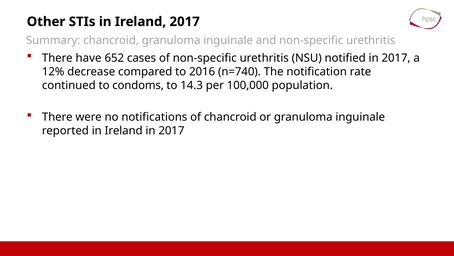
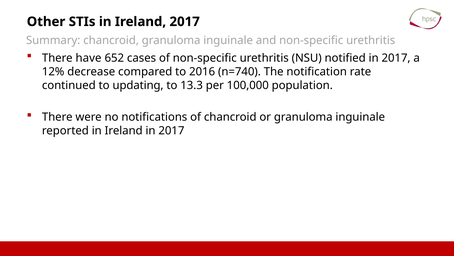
condoms: condoms -> updating
14.3: 14.3 -> 13.3
